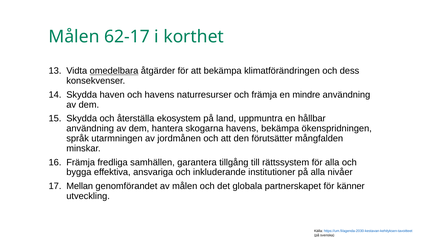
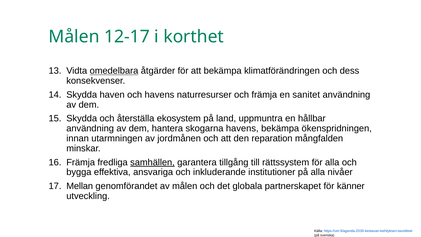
62-17: 62-17 -> 12-17
mindre: mindre -> sanitet
språk: språk -> innan
förutsätter: förutsätter -> reparation
samhällen underline: none -> present
